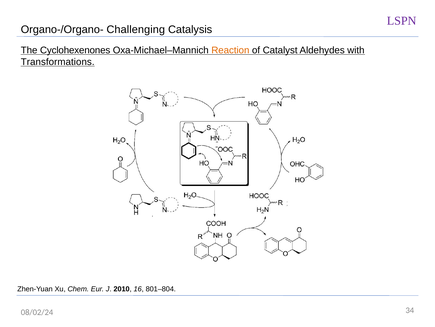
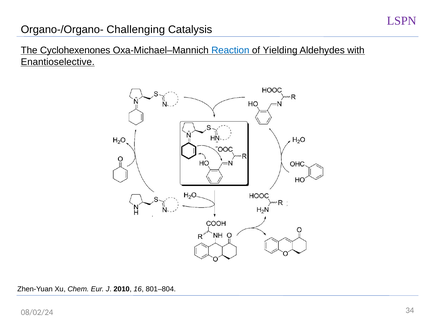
Reaction colour: orange -> blue
Catalyst: Catalyst -> Yielding
Transformations: Transformations -> Enantioselective
